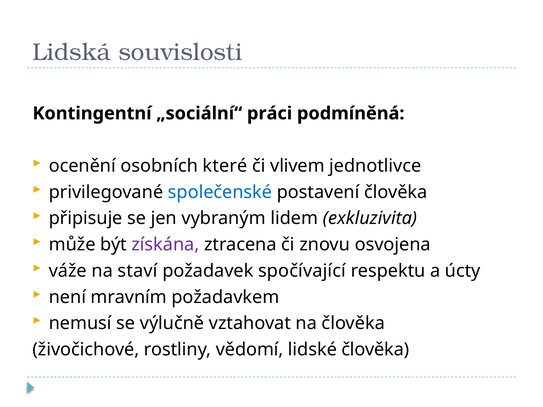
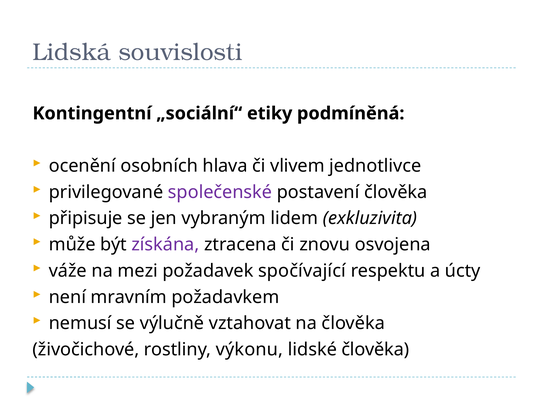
práci: práci -> etiky
které: které -> hlava
společenské colour: blue -> purple
staví: staví -> mezi
vědomí: vědomí -> výkonu
